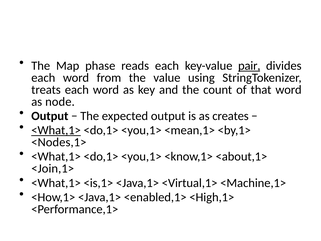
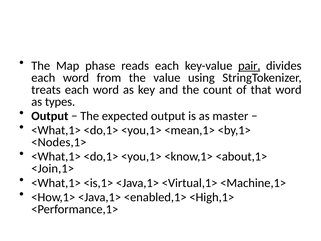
node: node -> types
creates: creates -> master
<What,1> at (56, 130) underline: present -> none
